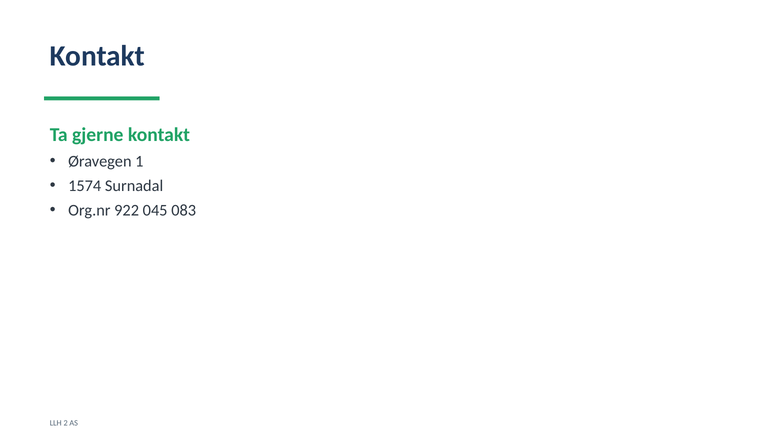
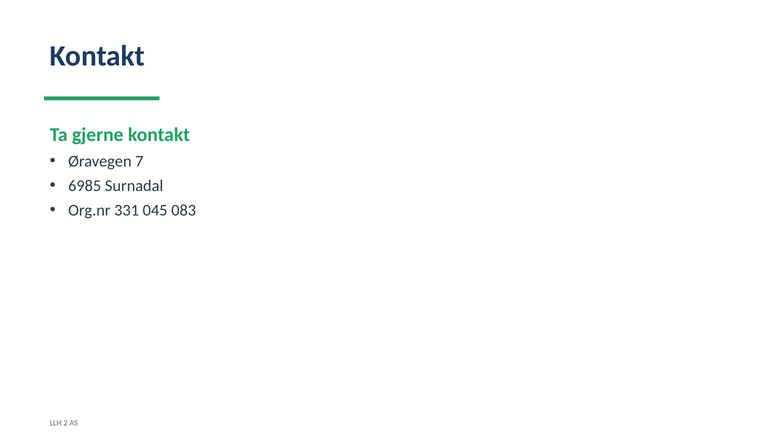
1: 1 -> 7
1574: 1574 -> 6985
922: 922 -> 331
